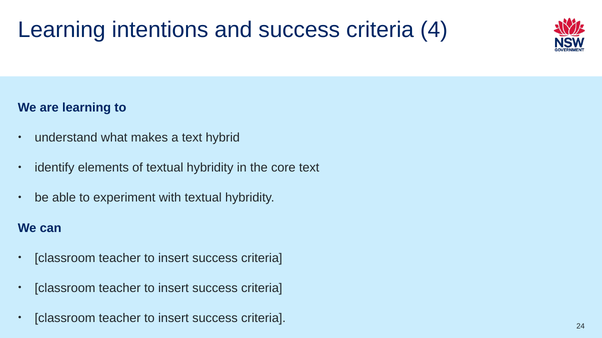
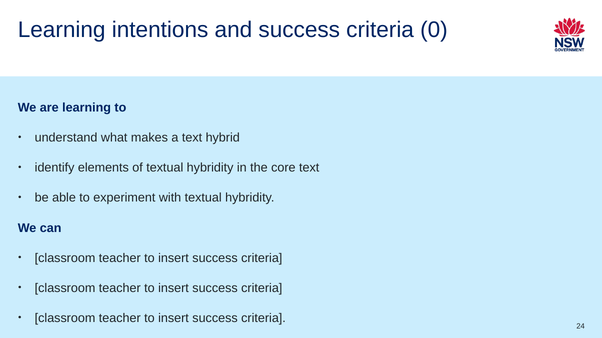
4: 4 -> 0
